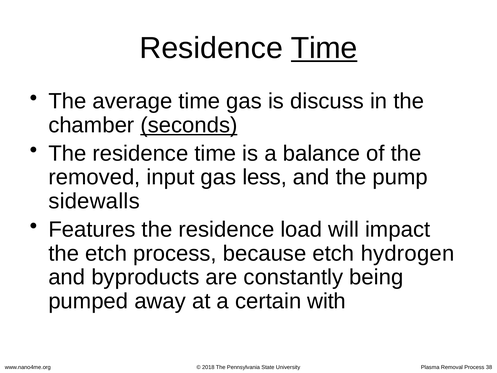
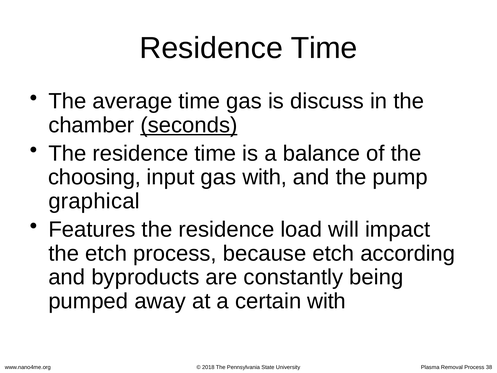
Time at (324, 48) underline: present -> none
removed: removed -> choosing
gas less: less -> with
sidewalls: sidewalls -> graphical
hydrogen: hydrogen -> according
